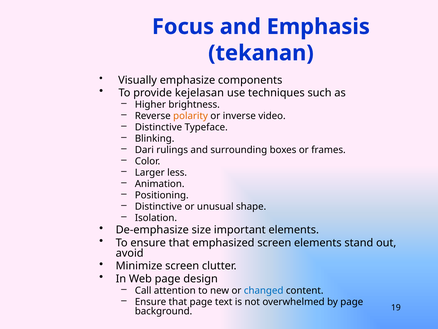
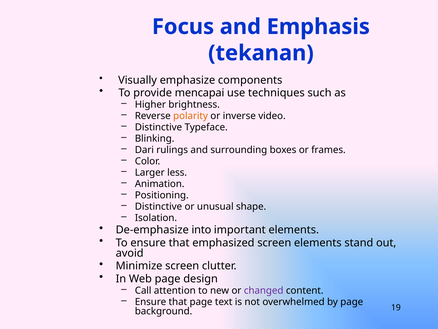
kejelasan: kejelasan -> mencapai
size: size -> into
changed colour: blue -> purple
